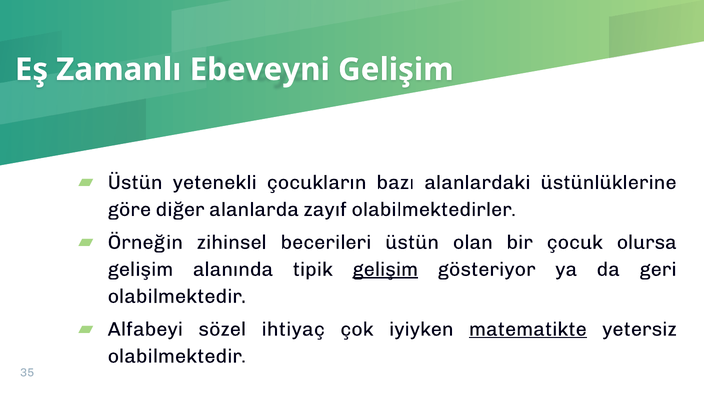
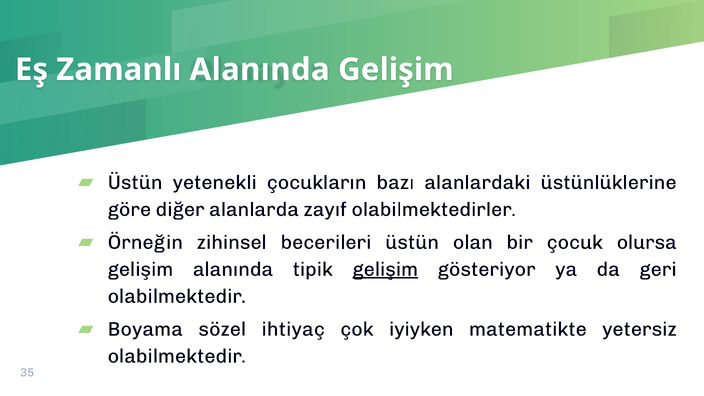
Zamanlı Ebeveyni: Ebeveyni -> Alanında
Alfabeyi: Alfabeyi -> Boyama
matematikte underline: present -> none
